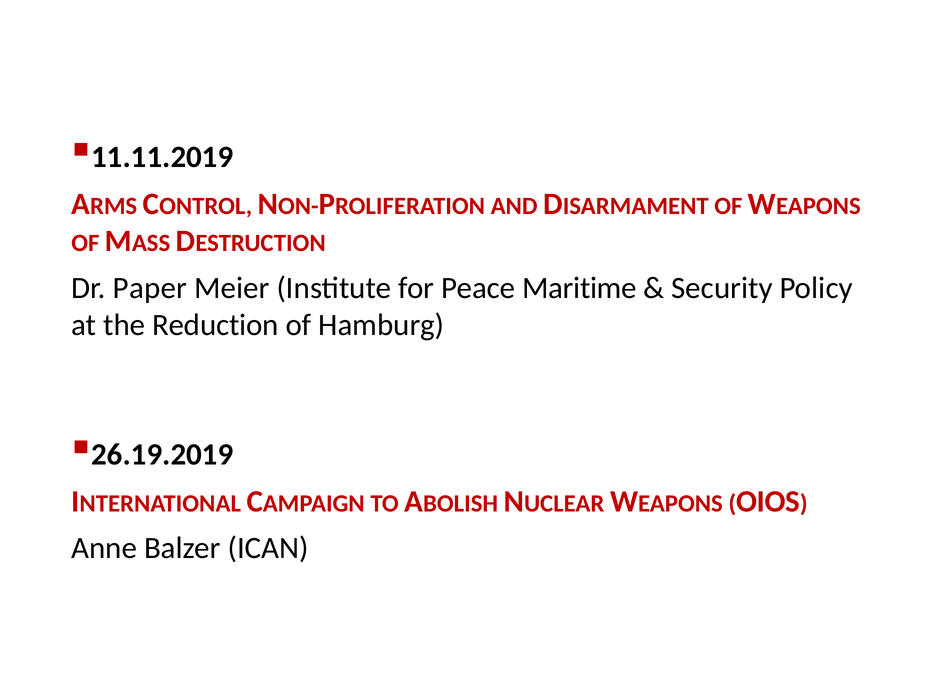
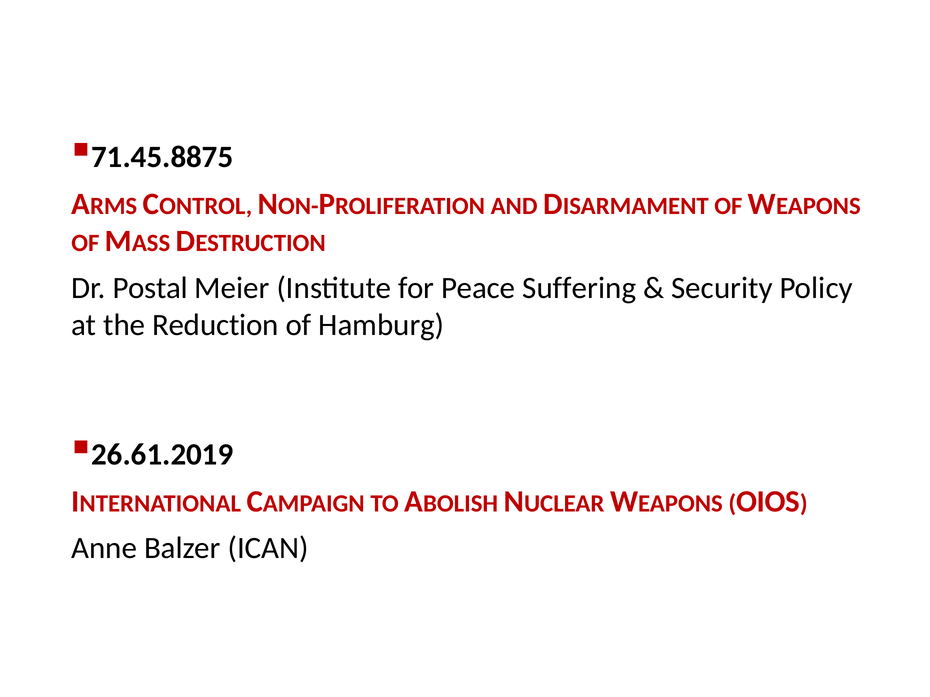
11.11.2019: 11.11.2019 -> 71.45.8875
Paper: Paper -> Postal
Maritime: Maritime -> Suffering
26.19.2019: 26.19.2019 -> 26.61.2019
